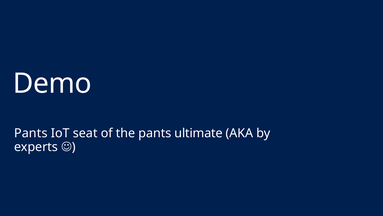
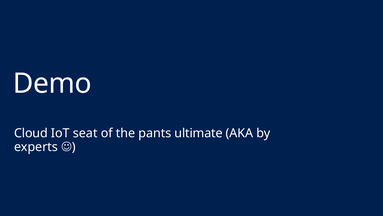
Pants at (31, 133): Pants -> Cloud
